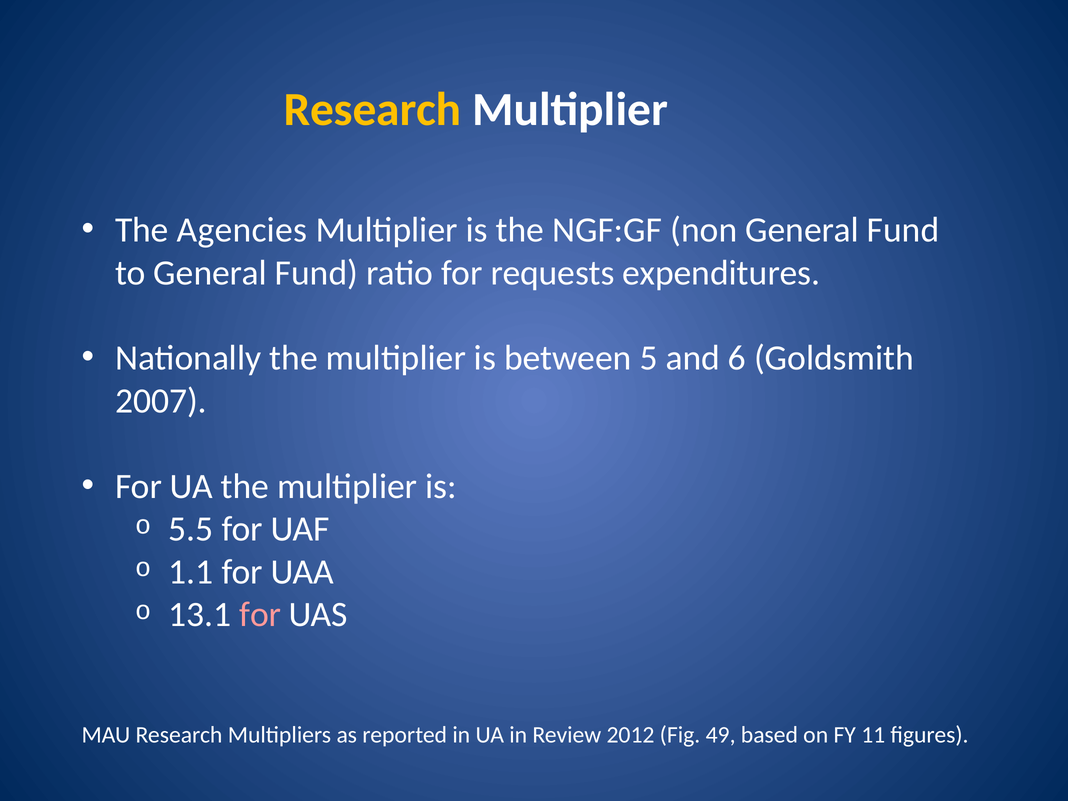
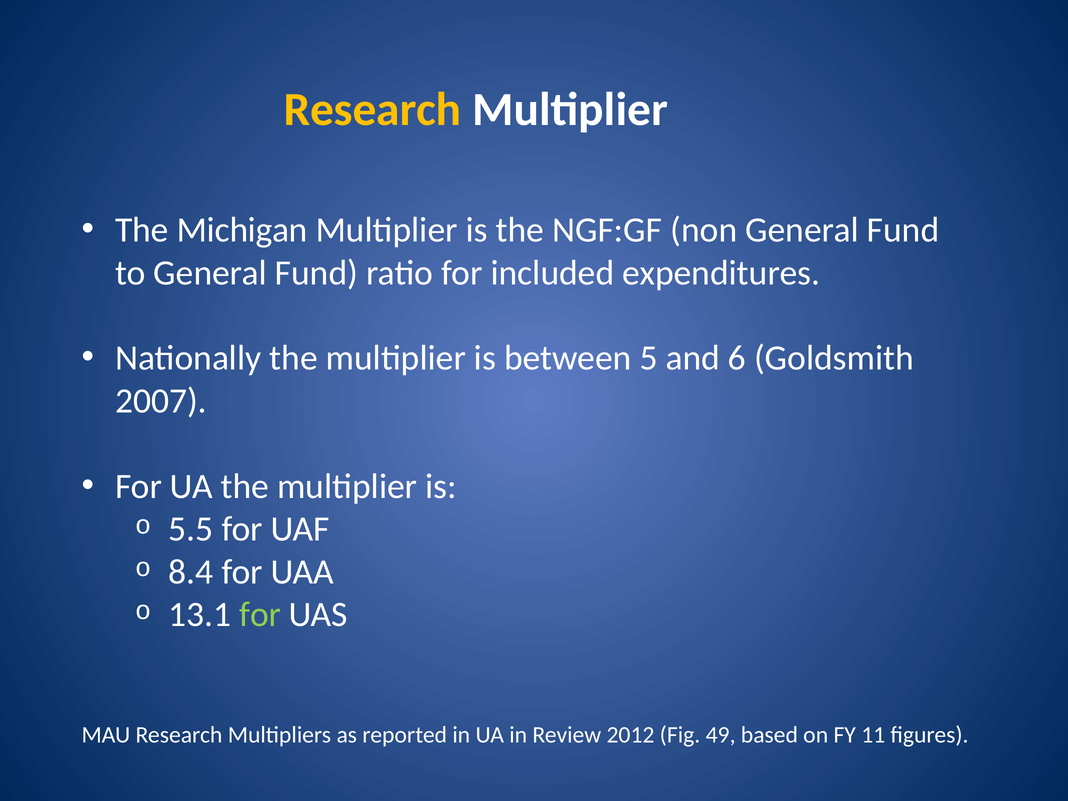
Agencies: Agencies -> Michigan
requests: requests -> included
1.1: 1.1 -> 8.4
for at (260, 615) colour: pink -> light green
